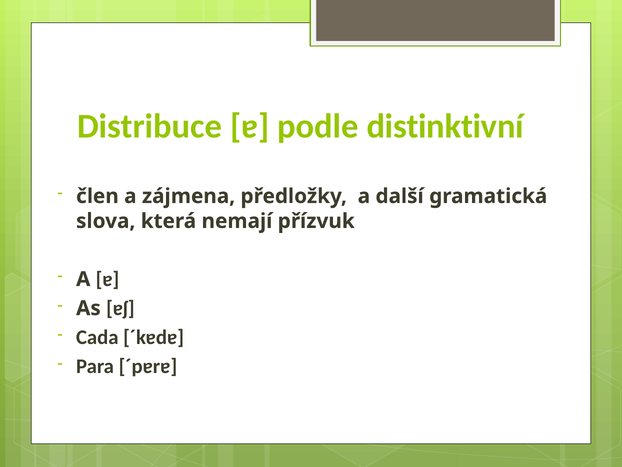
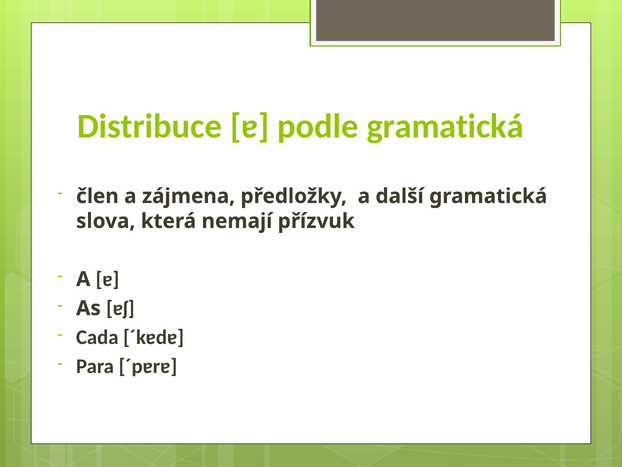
podle distinktivní: distinktivní -> gramatická
